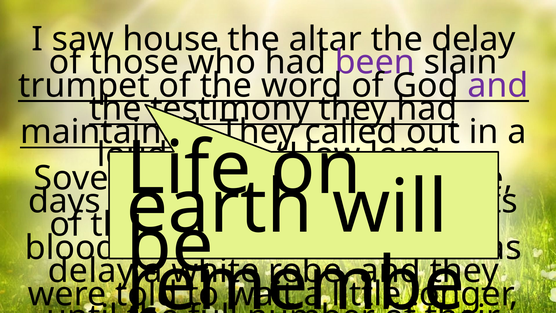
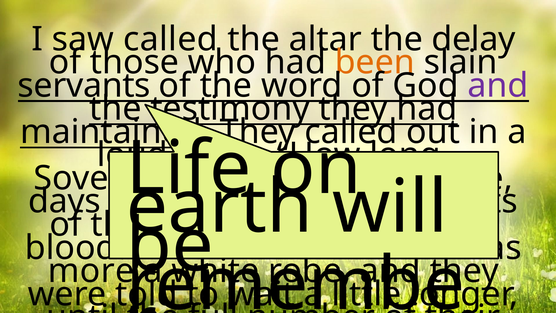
saw house: house -> called
been at (375, 62) colour: purple -> orange
trumpet at (84, 85): trumpet -> servants
delay at (91, 271): delay -> more
